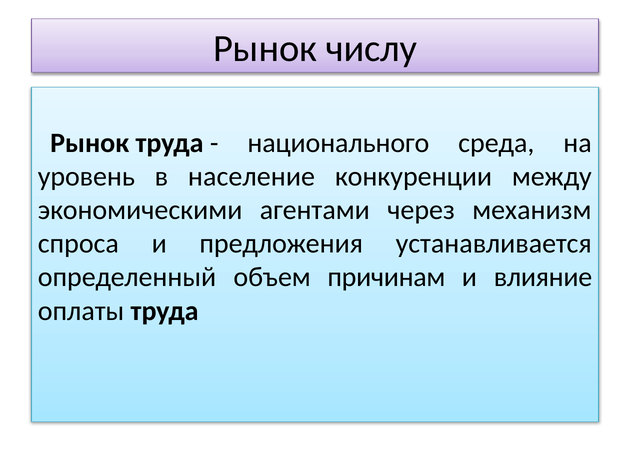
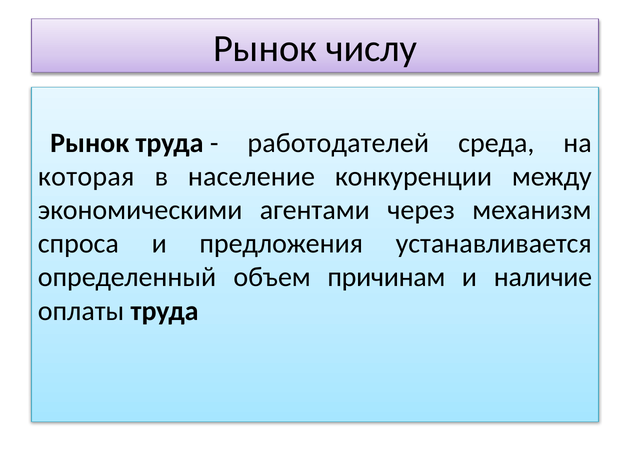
национального: национального -> работодателей
уровень: уровень -> которая
влияние: влияние -> наличие
